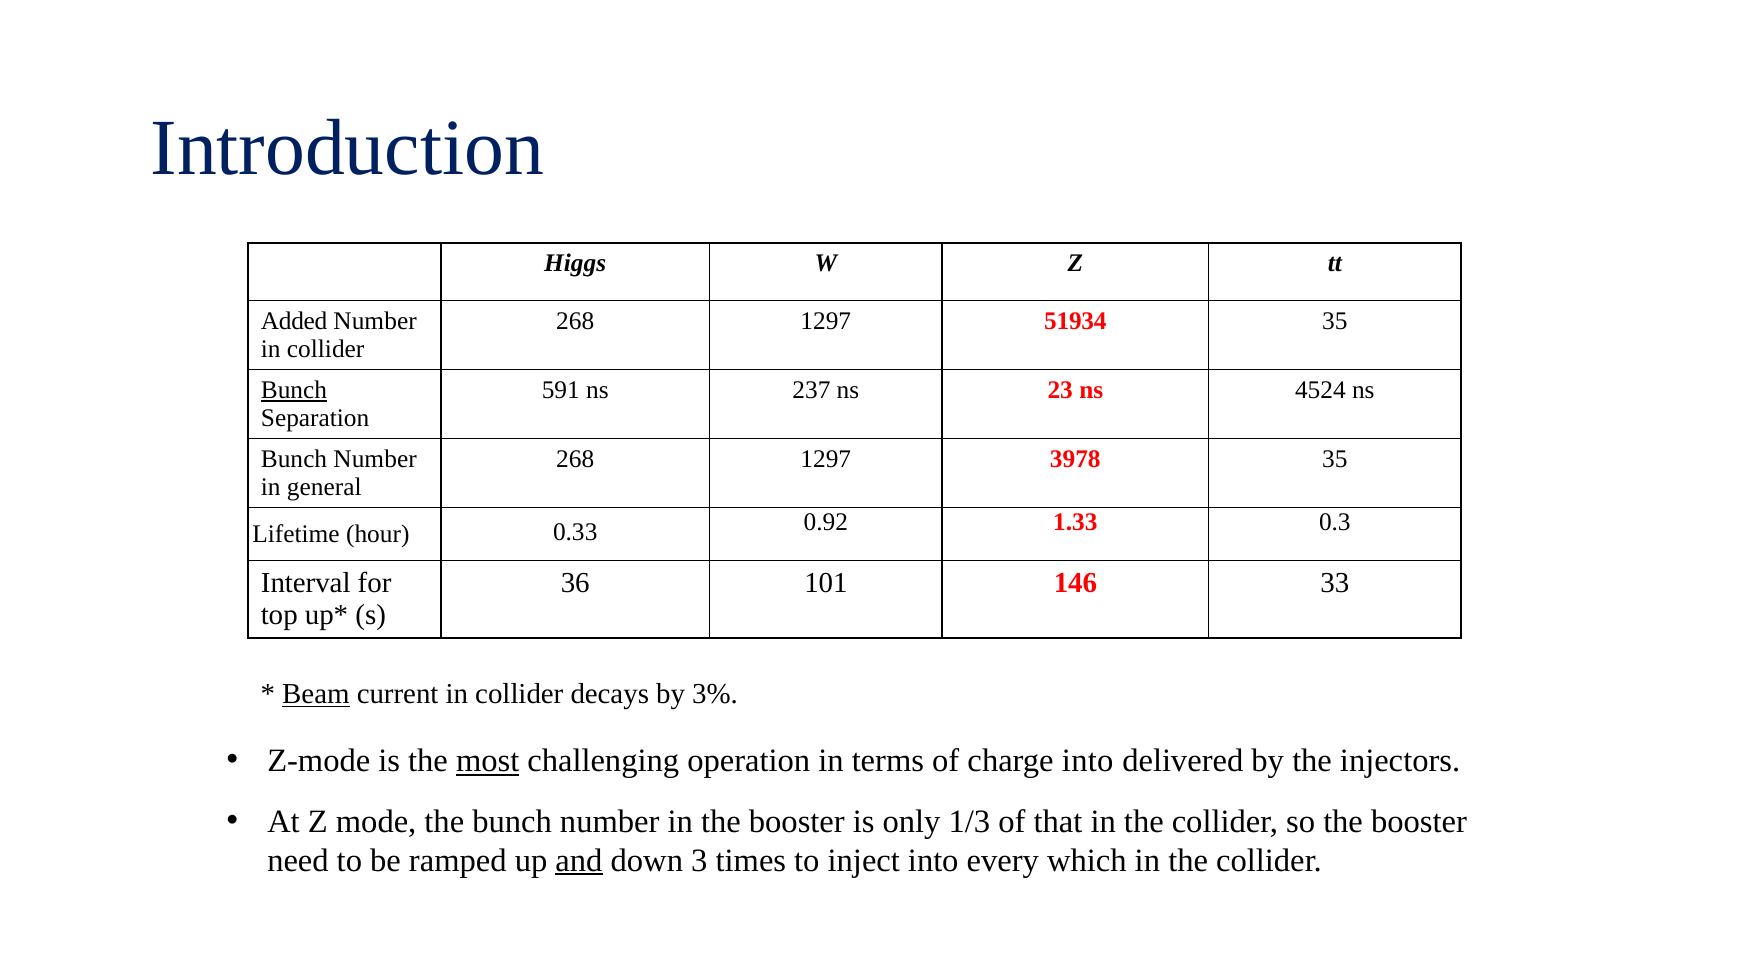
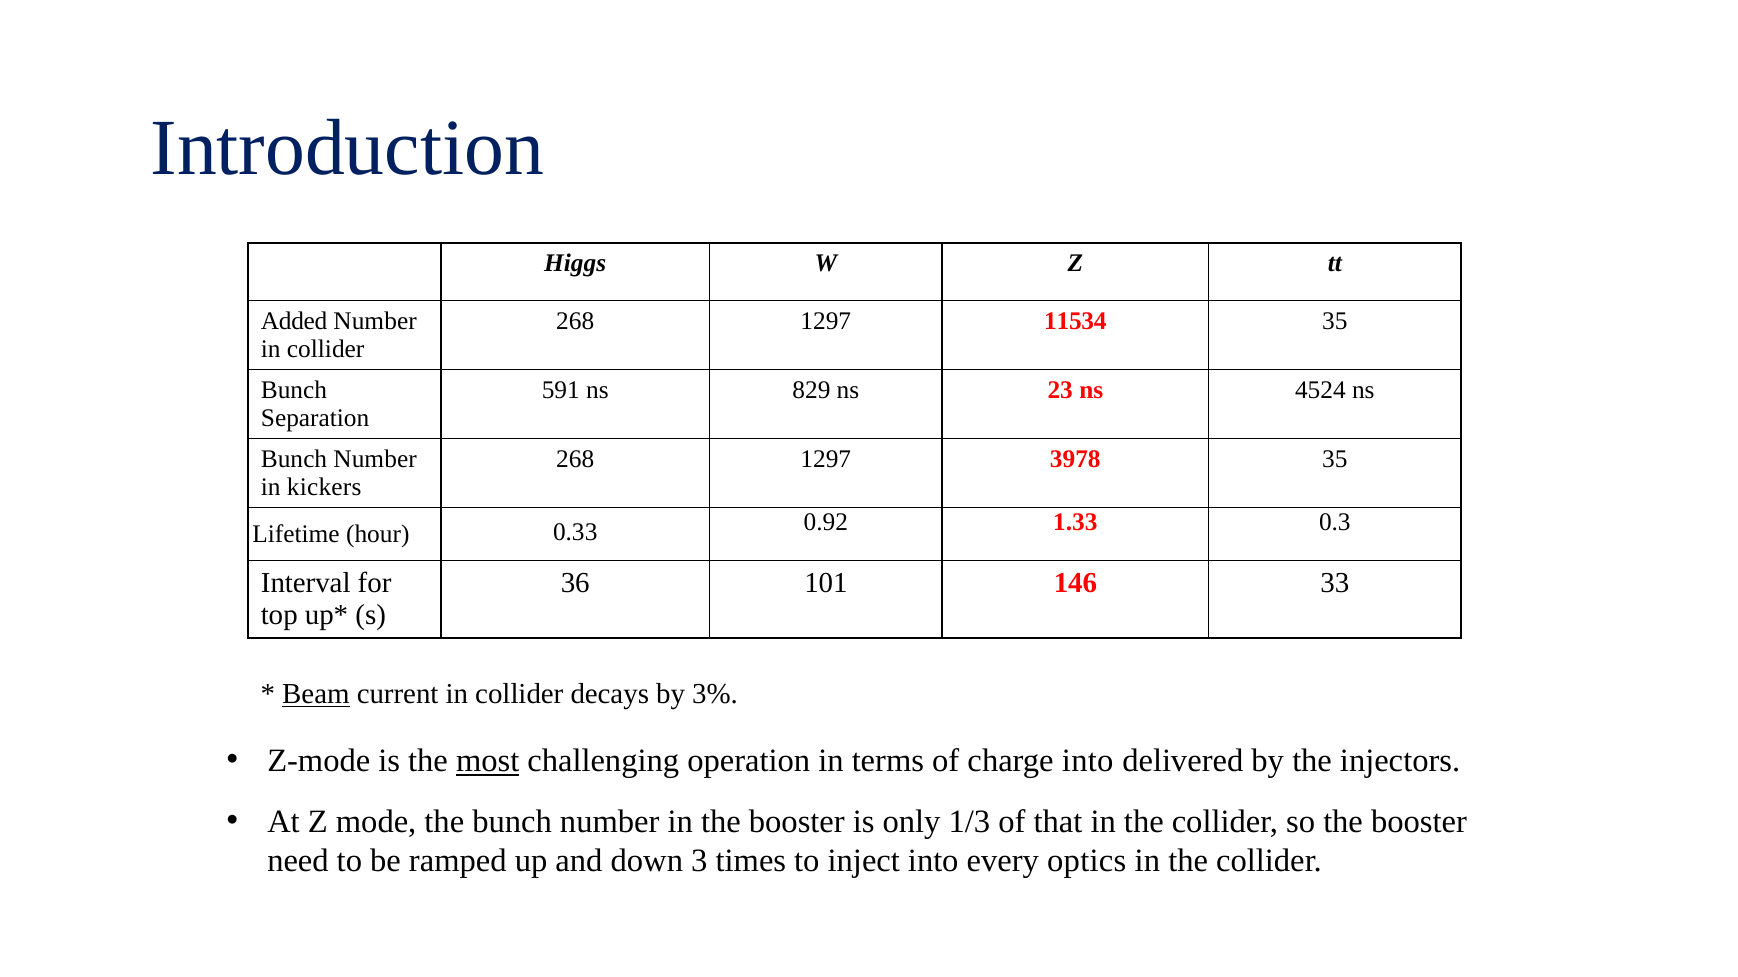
51934: 51934 -> 11534
Bunch at (294, 390) underline: present -> none
237: 237 -> 829
general: general -> kickers
and underline: present -> none
which: which -> optics
